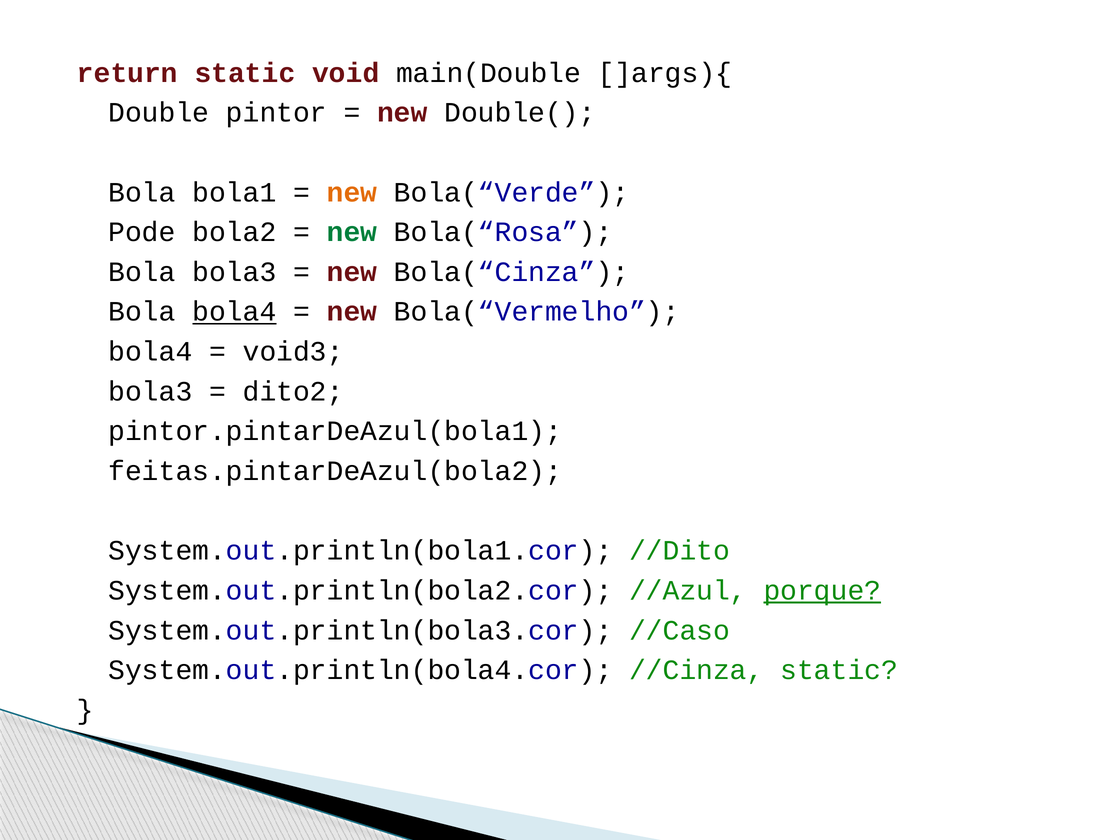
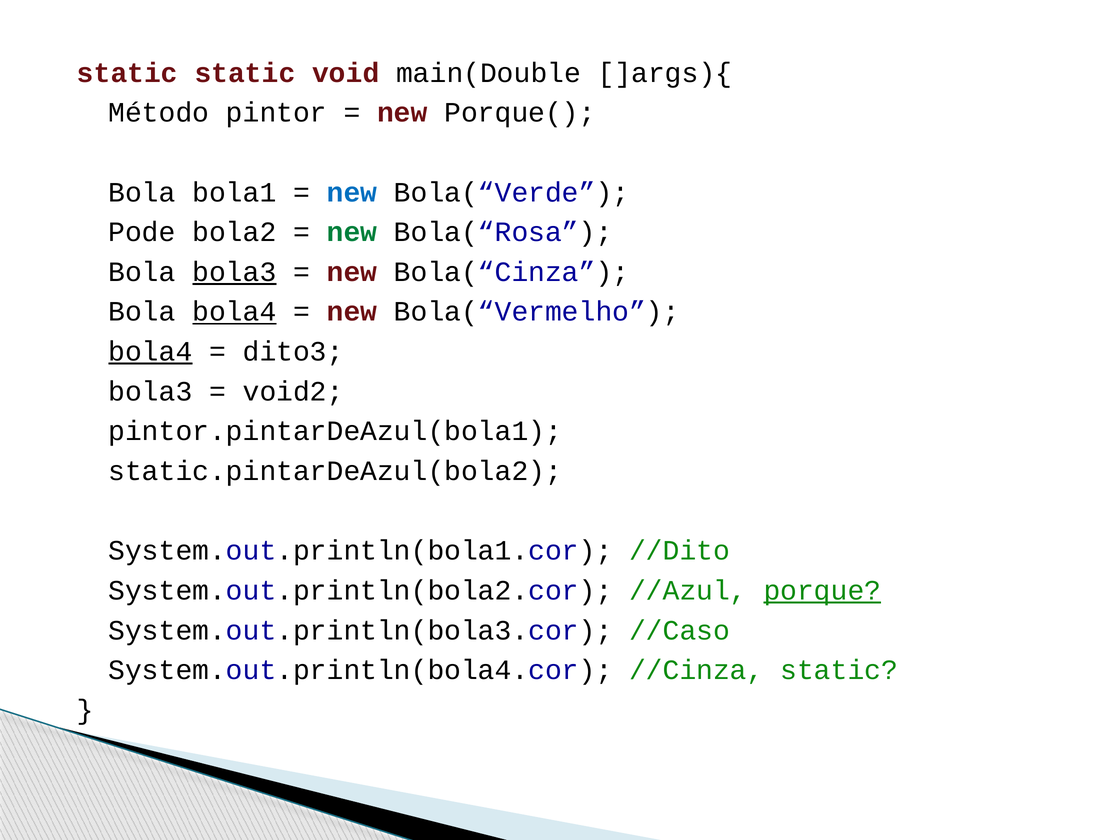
return at (127, 73): return -> static
Double: Double -> Método
Double(: Double( -> Porque(
new at (352, 192) colour: orange -> blue
bola3 at (234, 272) underline: none -> present
bola4 at (150, 352) underline: none -> present
void3: void3 -> dito3
dito2: dito2 -> void2
feitas.pintarDeAzul(bola2: feitas.pintarDeAzul(bola2 -> static.pintarDeAzul(bola2
